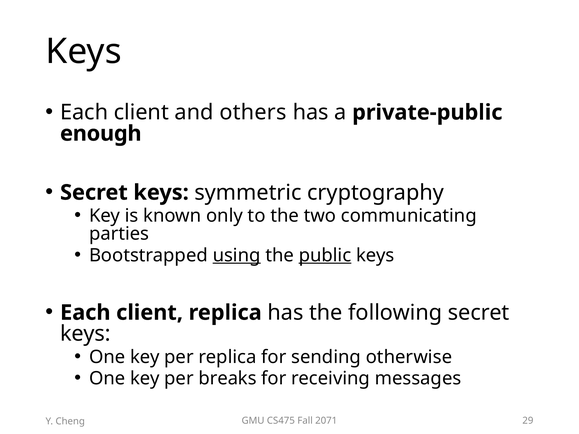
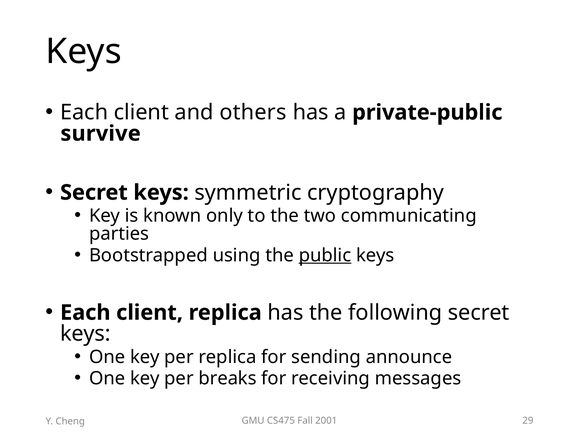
enough: enough -> survive
using underline: present -> none
otherwise: otherwise -> announce
2071: 2071 -> 2001
